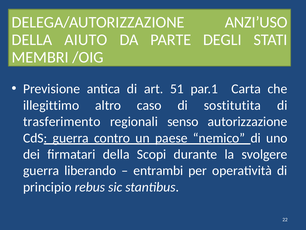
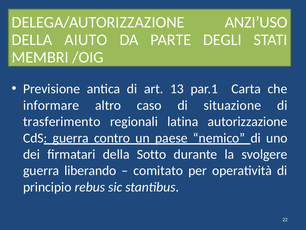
51: 51 -> 13
illegittimo: illegittimo -> informare
sostitutita: sostitutita -> situazione
senso: senso -> latina
Scopi: Scopi -> Sotto
entrambi: entrambi -> comitato
